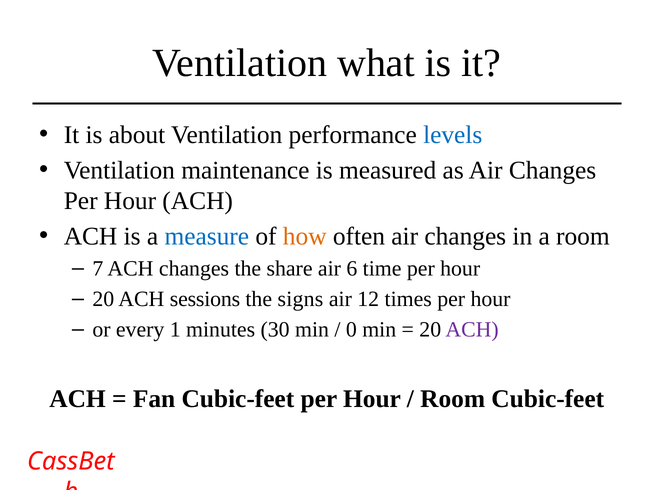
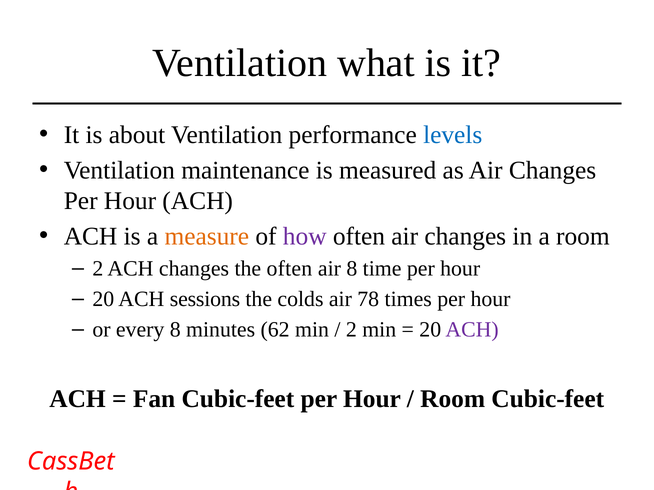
measure colour: blue -> orange
how colour: orange -> purple
7 at (98, 269): 7 -> 2
the share: share -> often
air 6: 6 -> 8
signs: signs -> colds
12: 12 -> 78
every 1: 1 -> 8
30: 30 -> 62
0 at (351, 330): 0 -> 2
